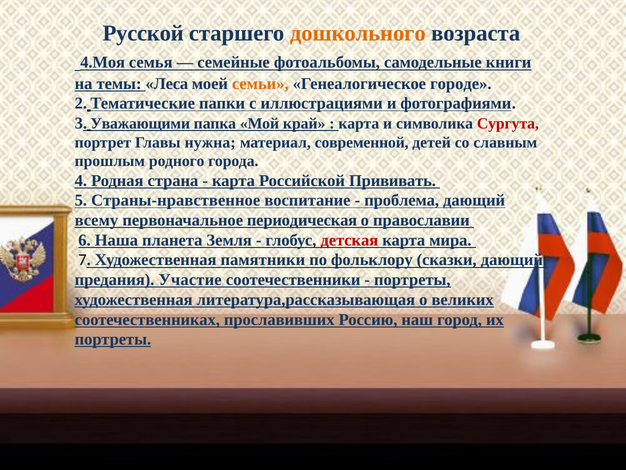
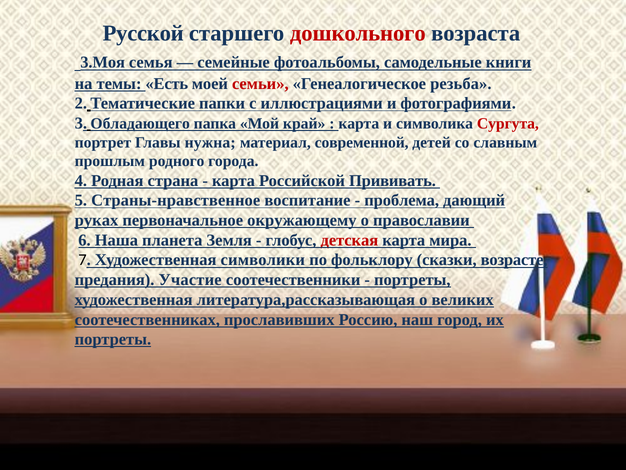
дошкольного colour: orange -> red
4.Моя: 4.Моя -> 3.Моя
Леса: Леса -> Есть
семьи colour: orange -> red
городе: городе -> резьба
Уважающими: Уважающими -> Обладающего
всему: всему -> руках
периодическая: периодическая -> окружающему
памятники: памятники -> символики
сказки дающий: дающий -> возрасте
